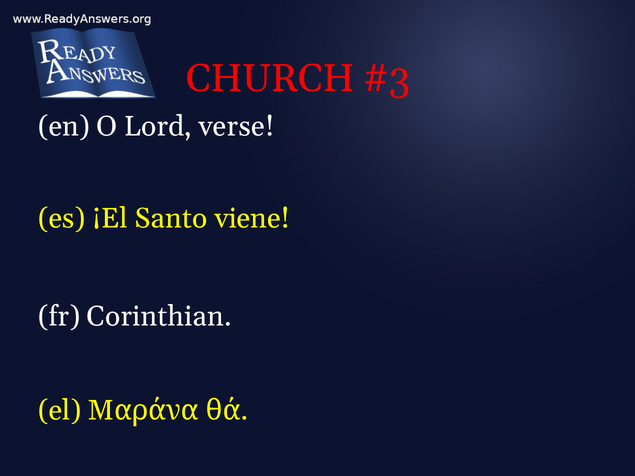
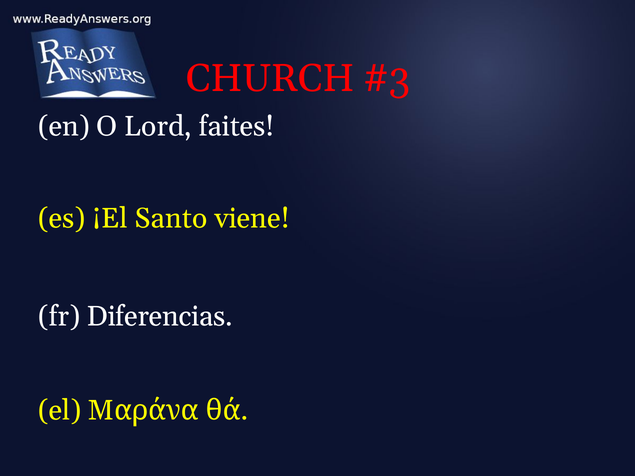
verse: verse -> faites
Corinthian: Corinthian -> Diferencias
